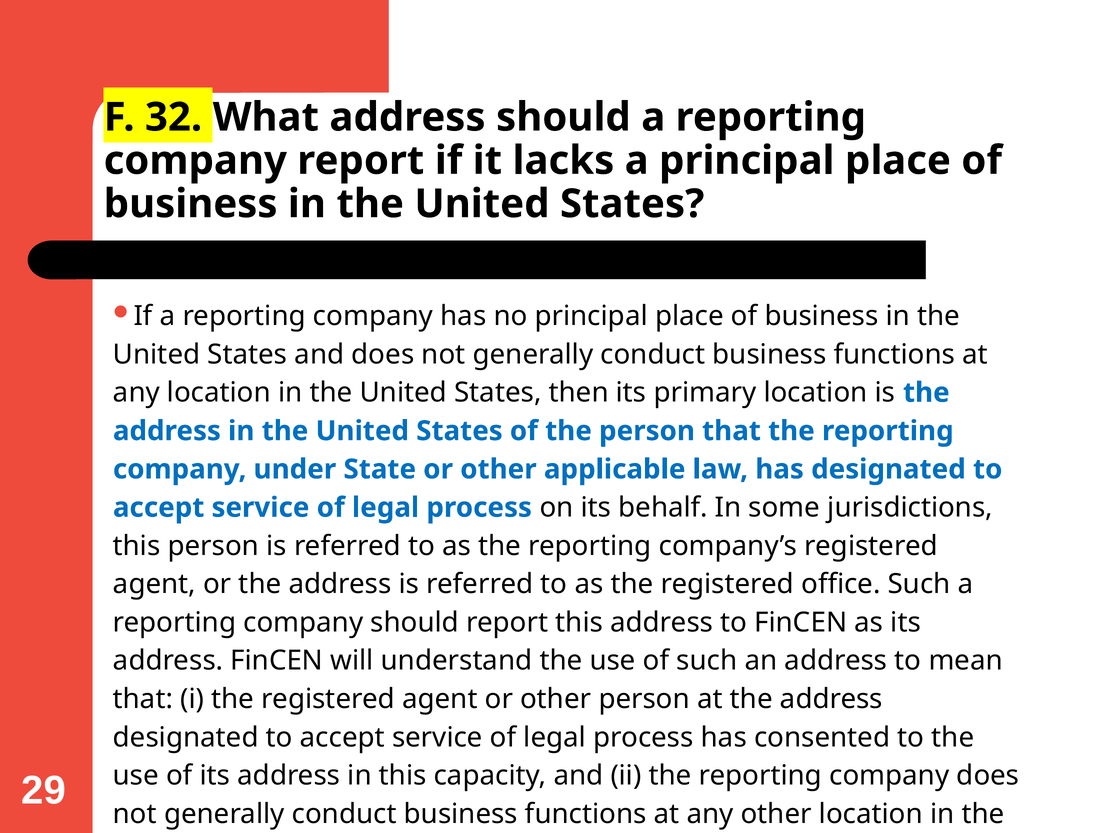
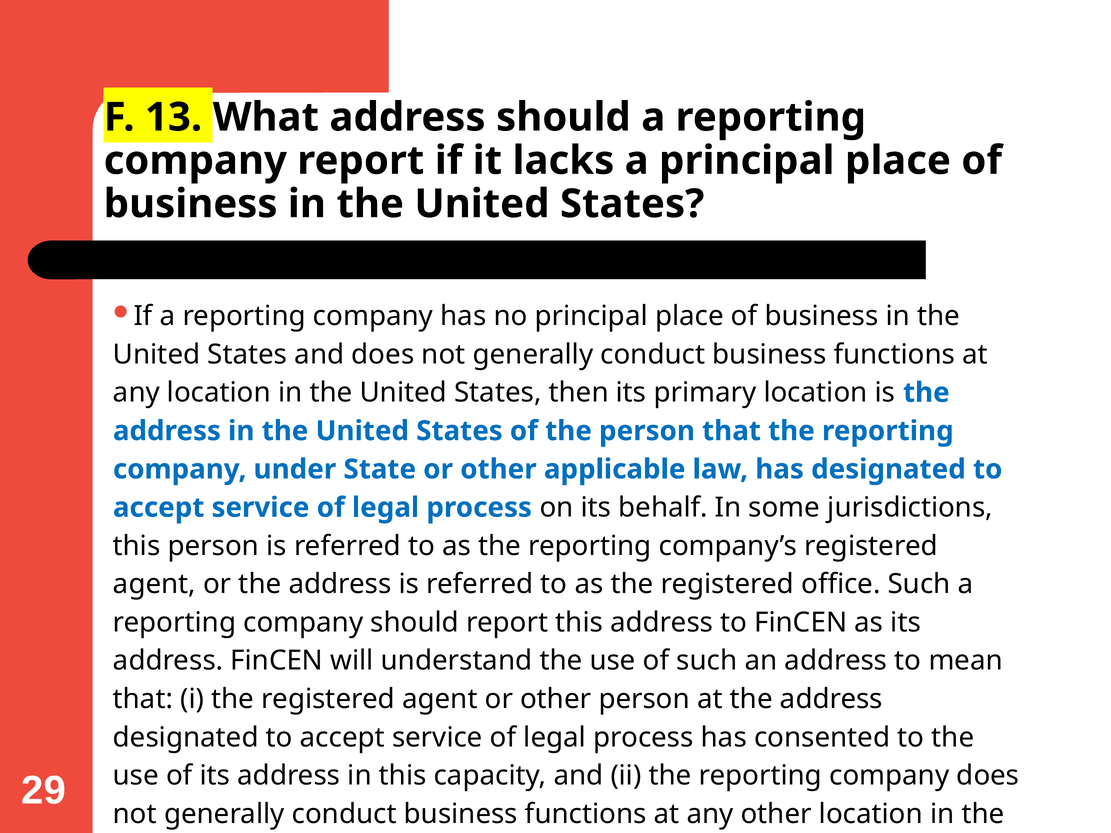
32: 32 -> 13
